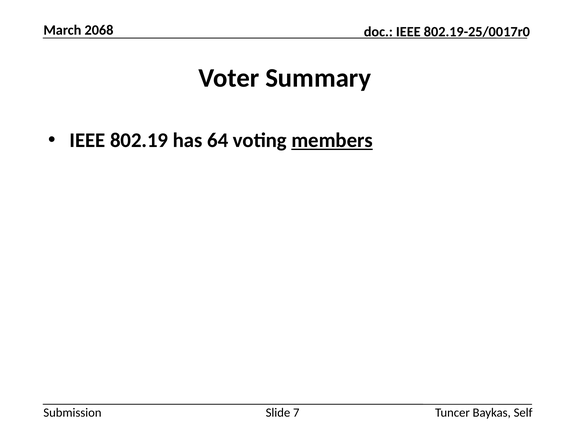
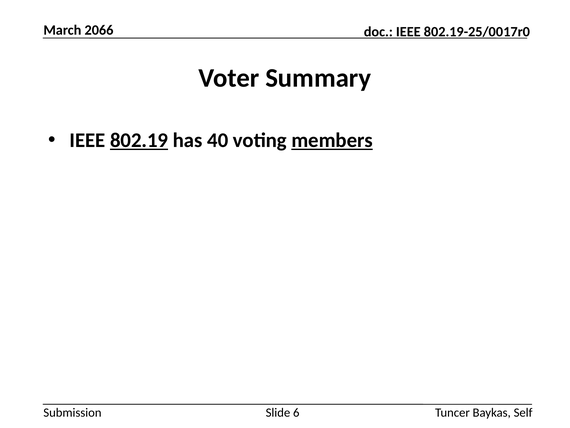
2068: 2068 -> 2066
802.19 underline: none -> present
64: 64 -> 40
7: 7 -> 6
